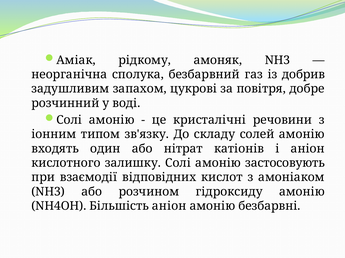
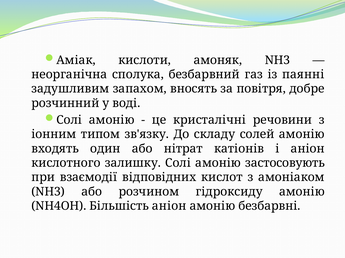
рідкому: рідкому -> кислоти
добрив: добрив -> паянні
цукрові: цукрові -> вносять
